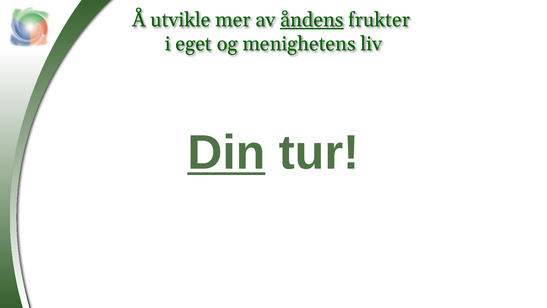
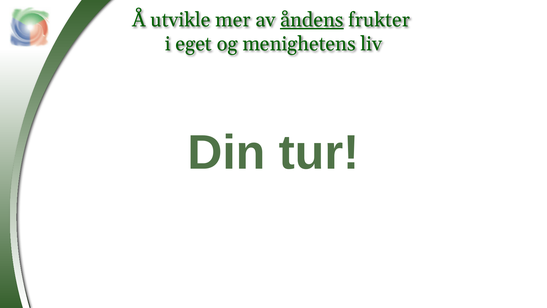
Din underline: present -> none
